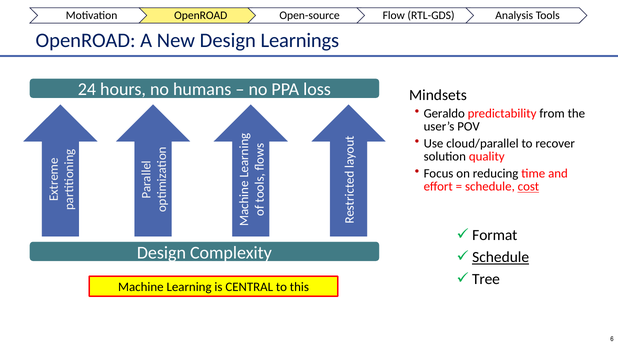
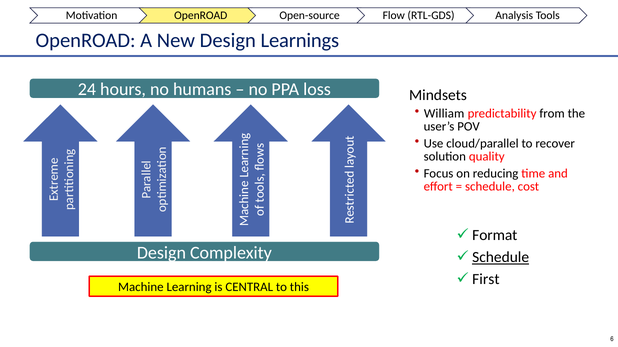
Geraldo: Geraldo -> William
cost underline: present -> none
Tree: Tree -> First
